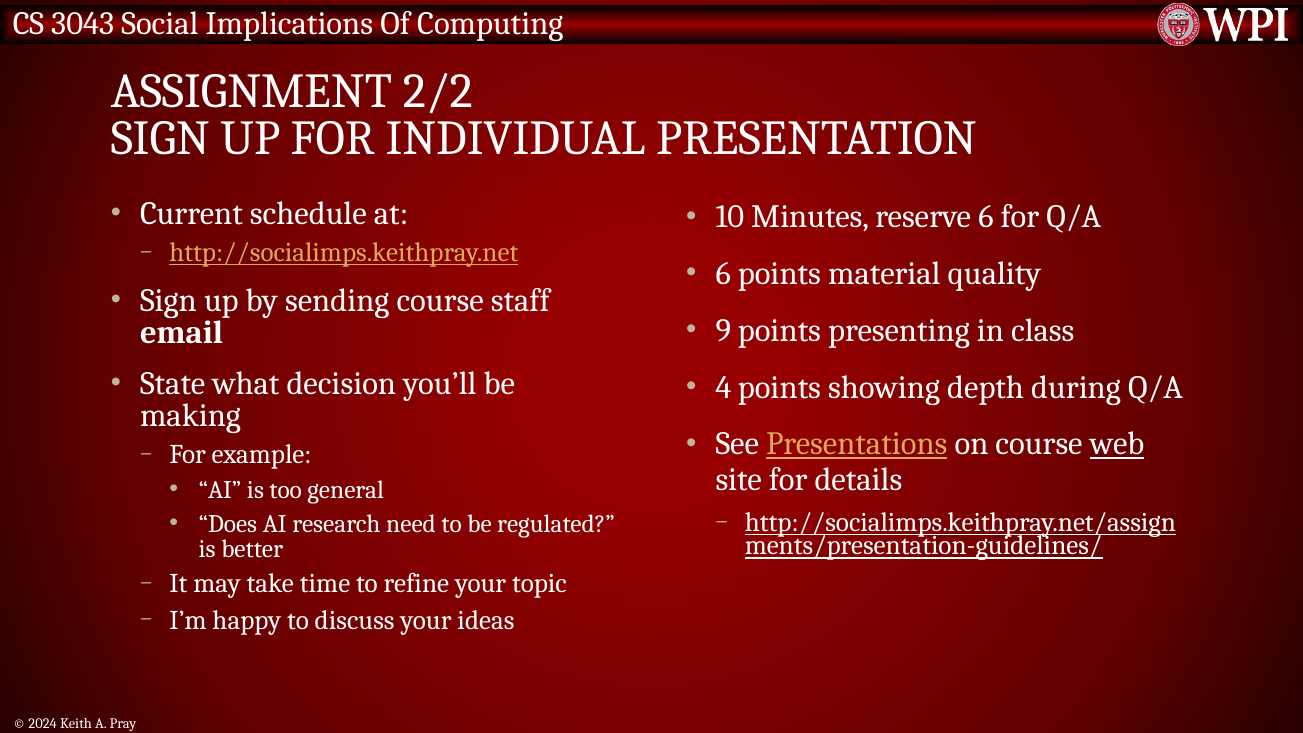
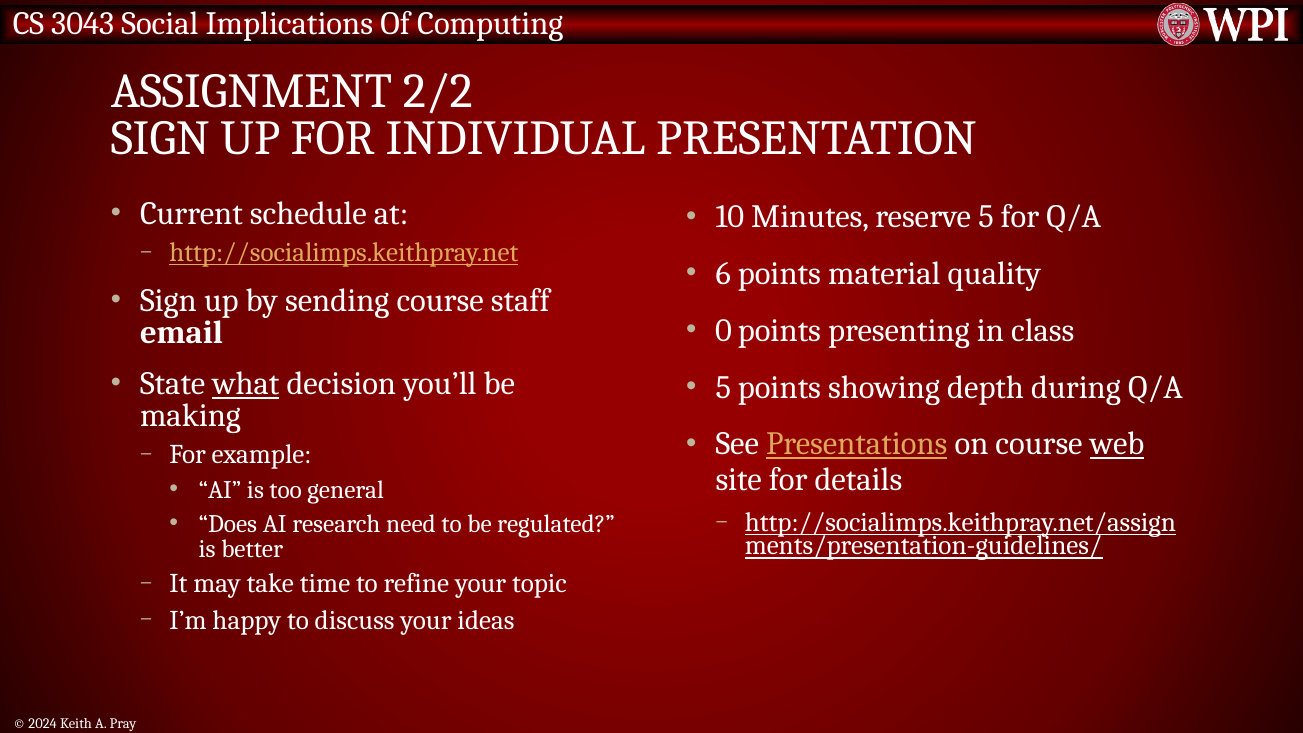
reserve 6: 6 -> 5
9: 9 -> 0
what underline: none -> present
4 at (723, 387): 4 -> 5
